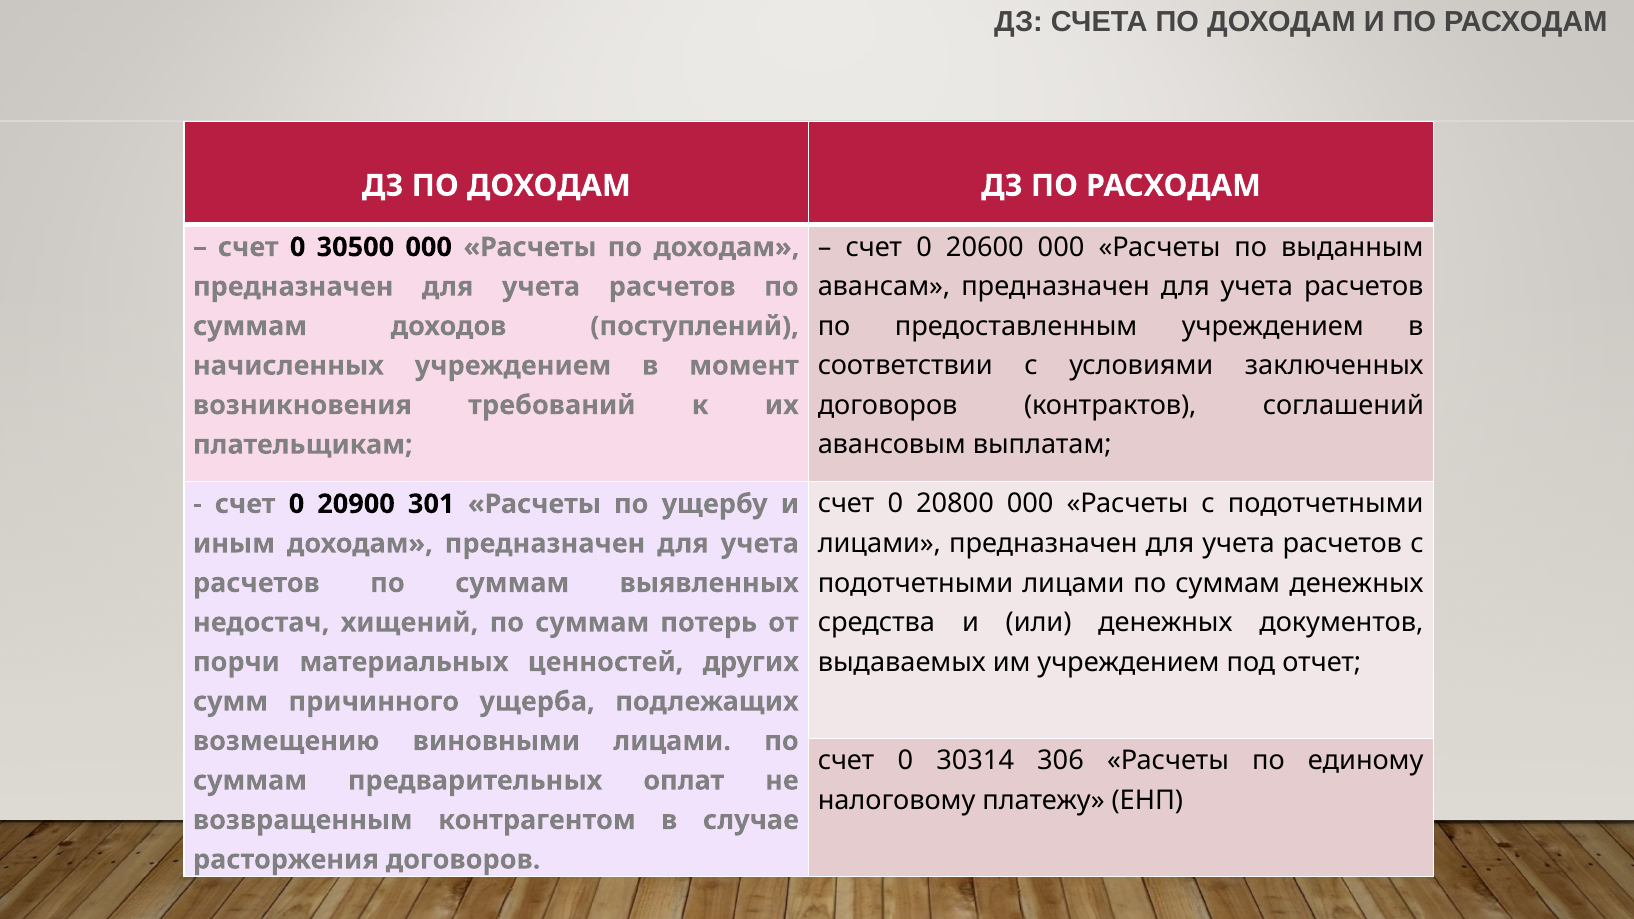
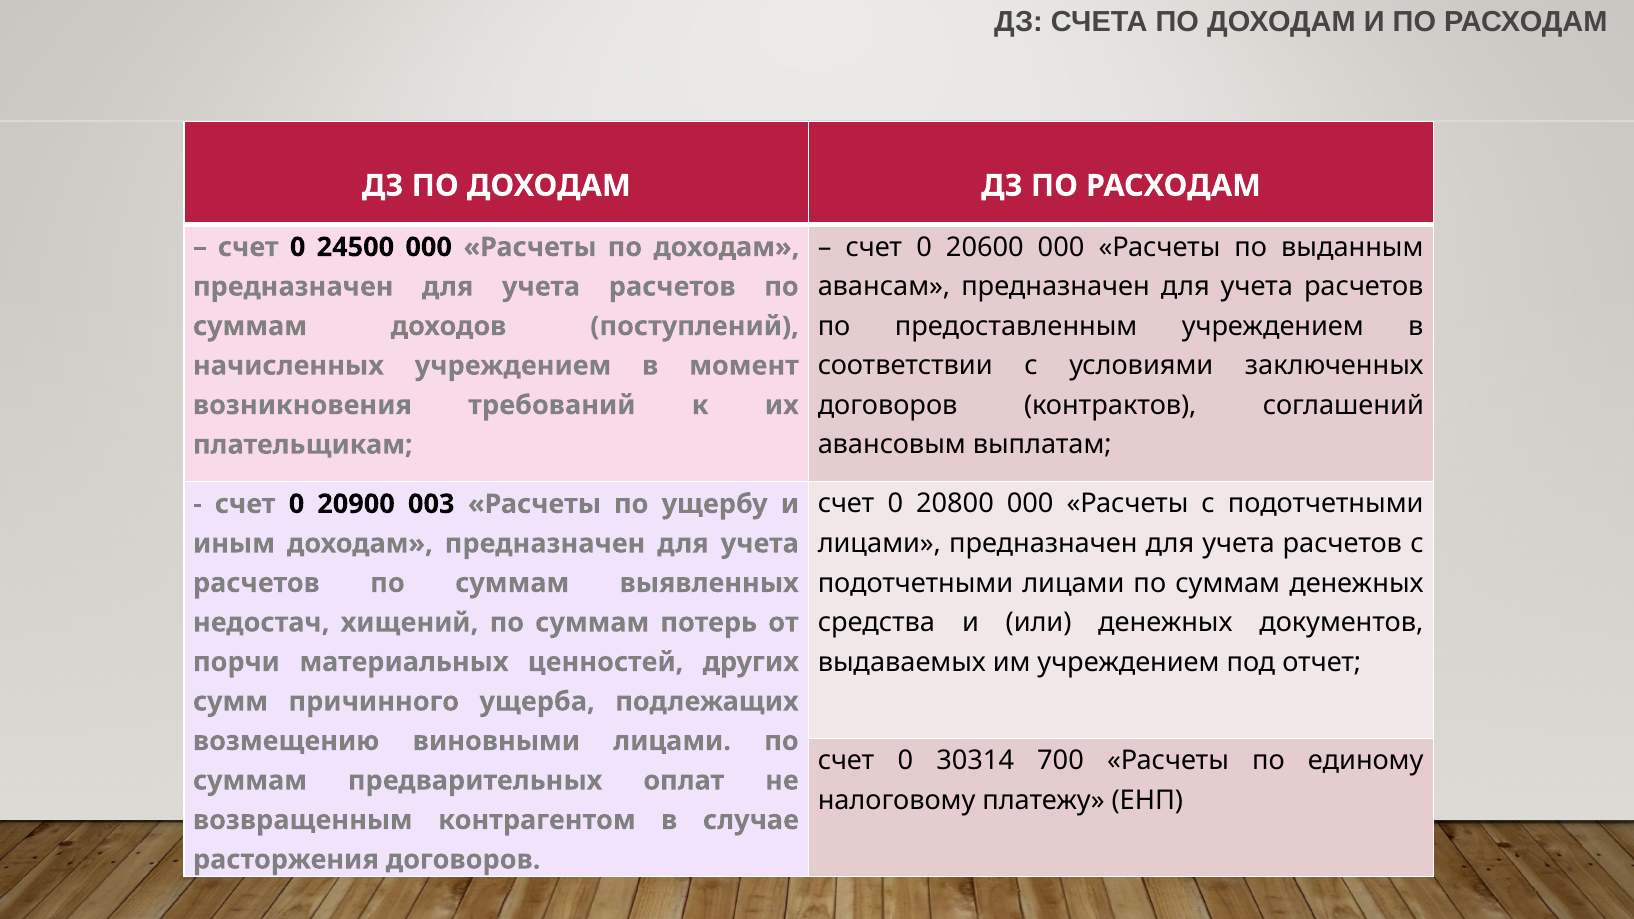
30500: 30500 -> 24500
301: 301 -> 003
306: 306 -> 700
